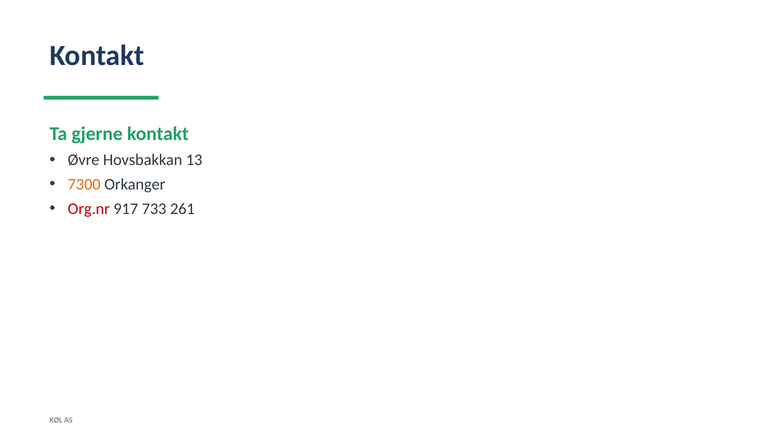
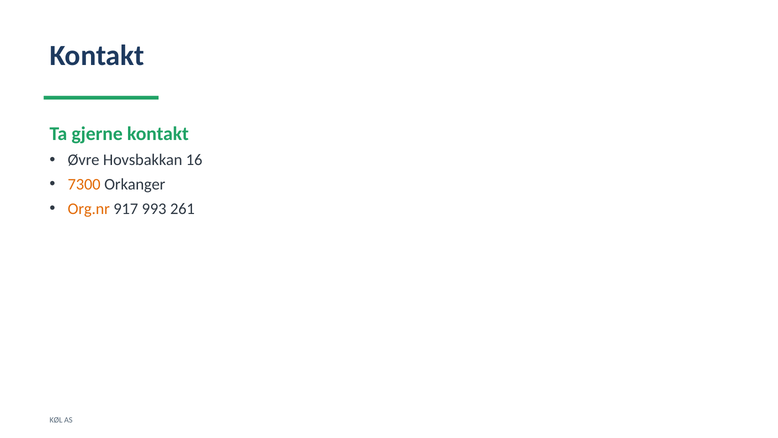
13: 13 -> 16
Org.nr colour: red -> orange
733: 733 -> 993
